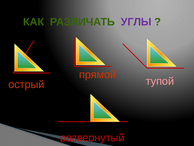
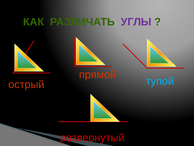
тупой colour: pink -> light blue
